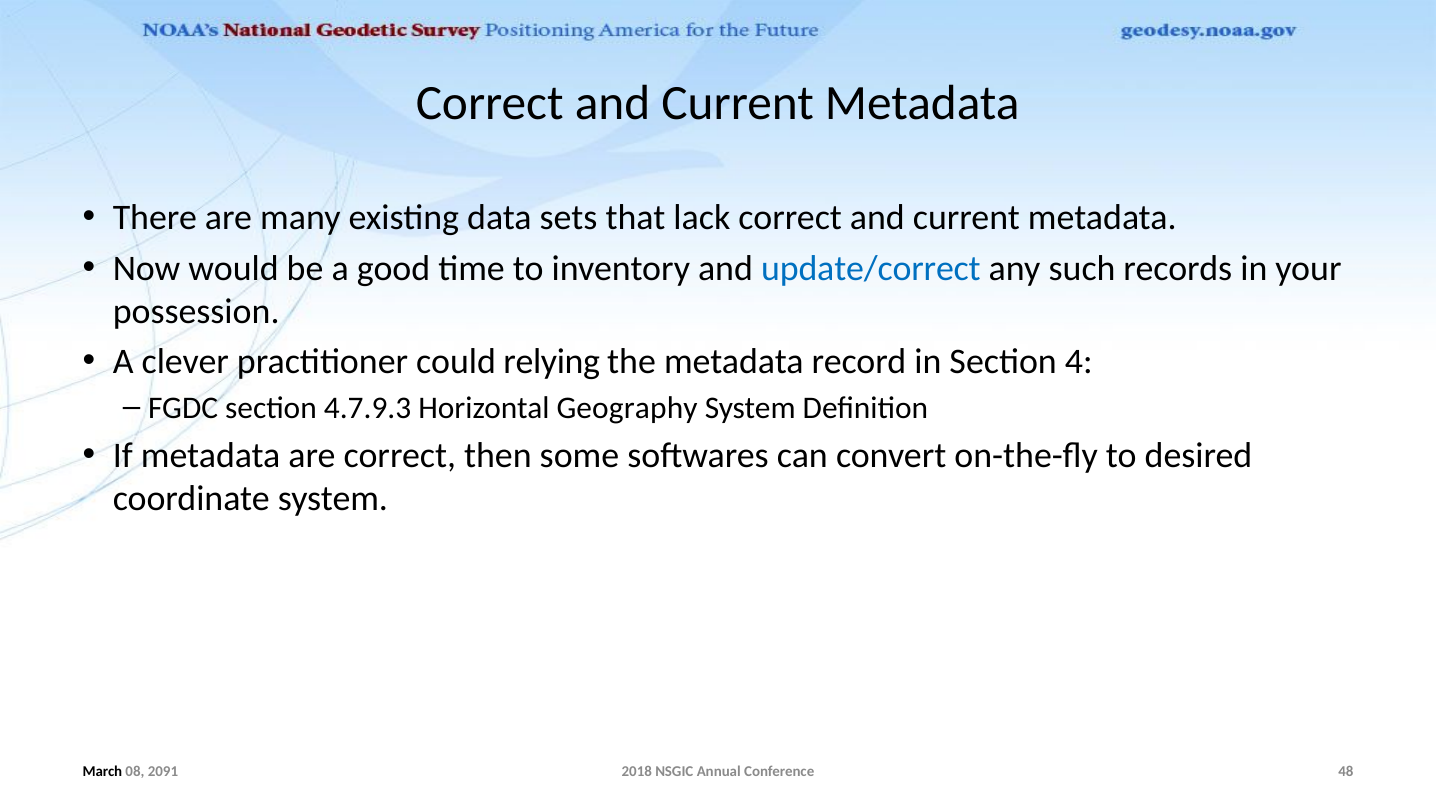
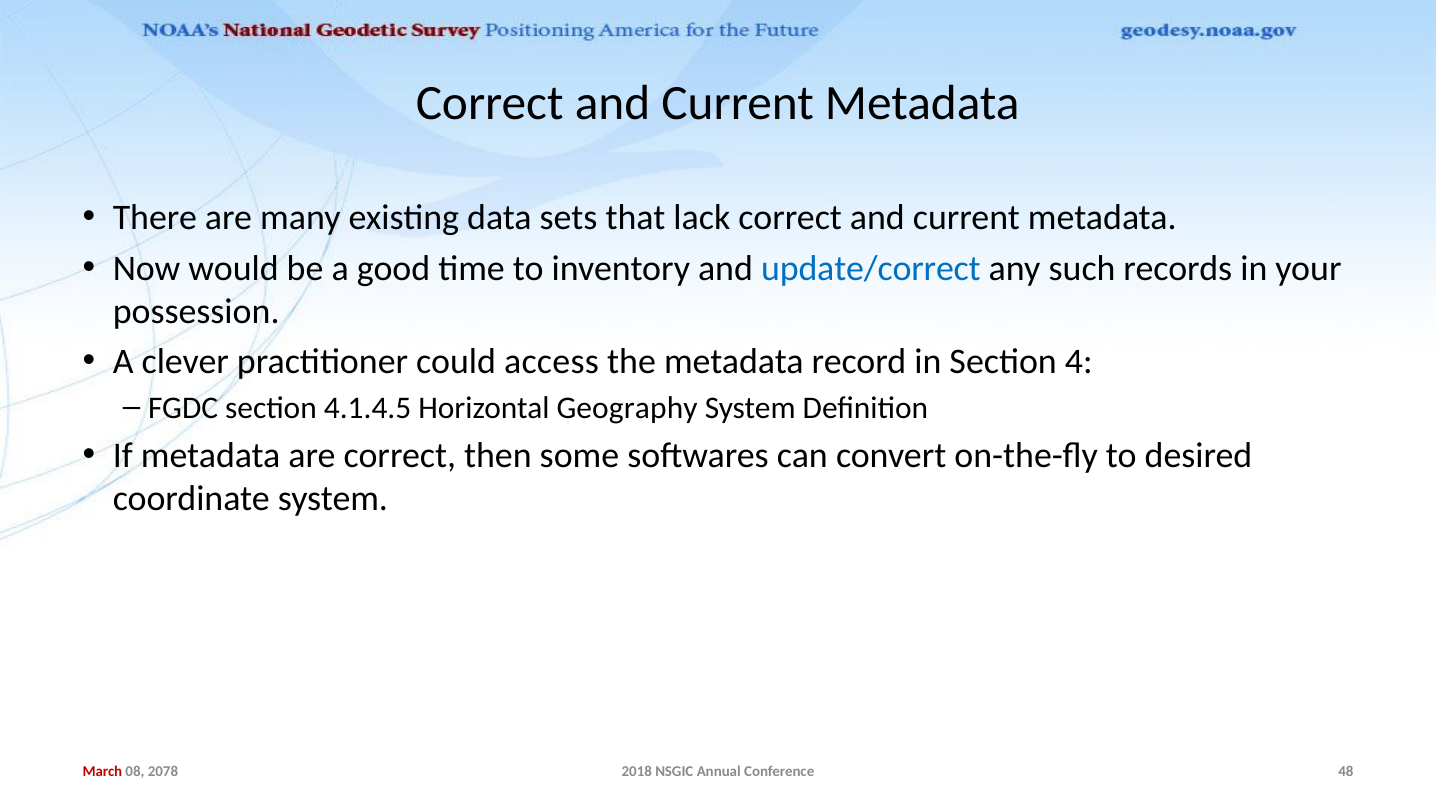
relying: relying -> access
4.7.9.3: 4.7.9.3 -> 4.1.4.5
March colour: black -> red
2091: 2091 -> 2078
